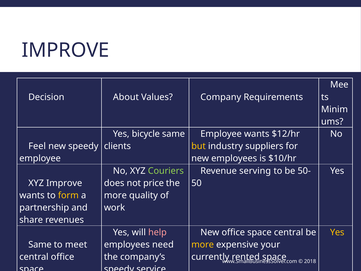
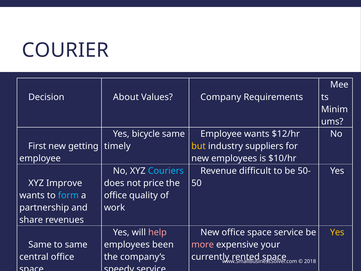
IMPROVE at (66, 50): IMPROVE -> COURIER
Feel: Feel -> First
new speedy: speedy -> getting
clients: clients -> timely
Couriers colour: light green -> light blue
serving: serving -> difficult
form colour: yellow -> light blue
more at (115, 195): more -> office
space central: central -> service
to meet: meet -> same
need: need -> been
more at (203, 244) colour: yellow -> pink
